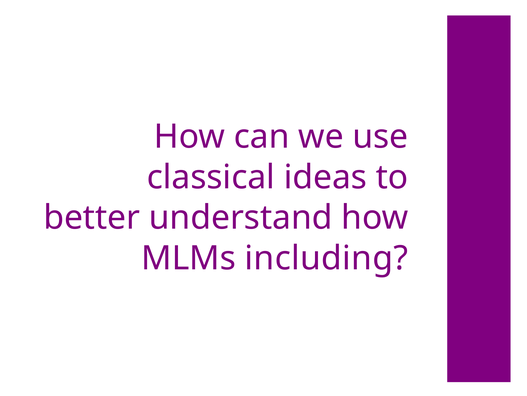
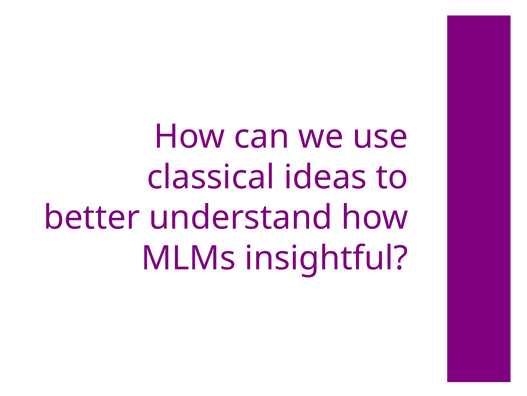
including: including -> insightful
